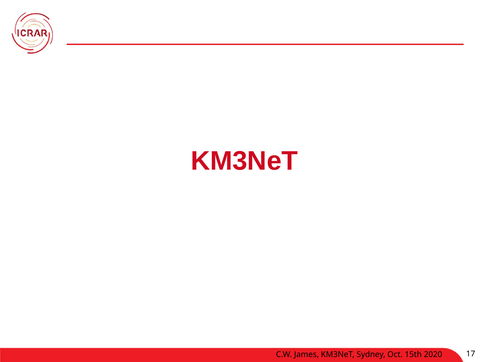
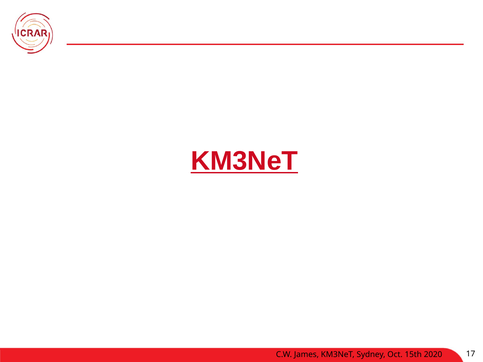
KM3NeT at (244, 161) underline: none -> present
